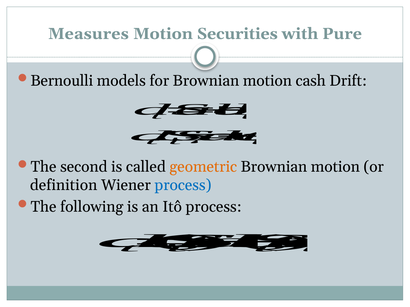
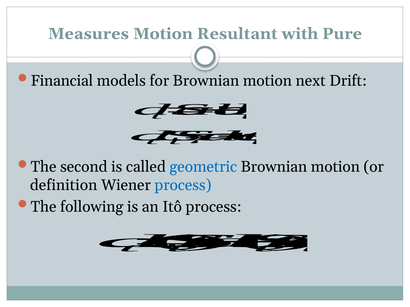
Securities: Securities -> Resultant
Bernoulli: Bernoulli -> Financial
cash: cash -> next
geometric colour: orange -> blue
